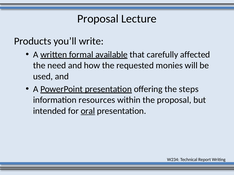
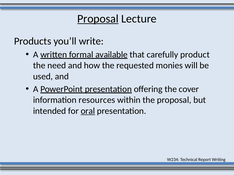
Proposal at (98, 19) underline: none -> present
affected: affected -> product
steps: steps -> cover
